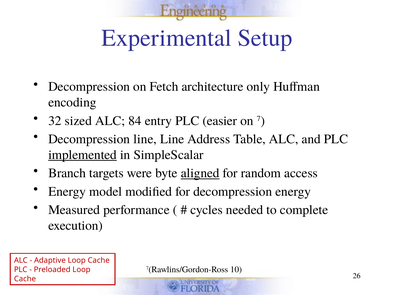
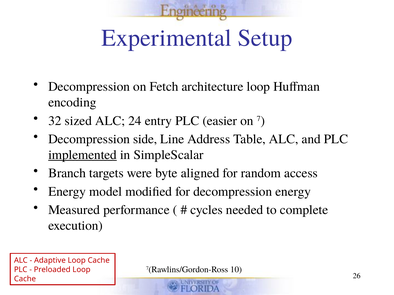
architecture only: only -> loop
84: 84 -> 24
Decompression line: line -> side
aligned underline: present -> none
